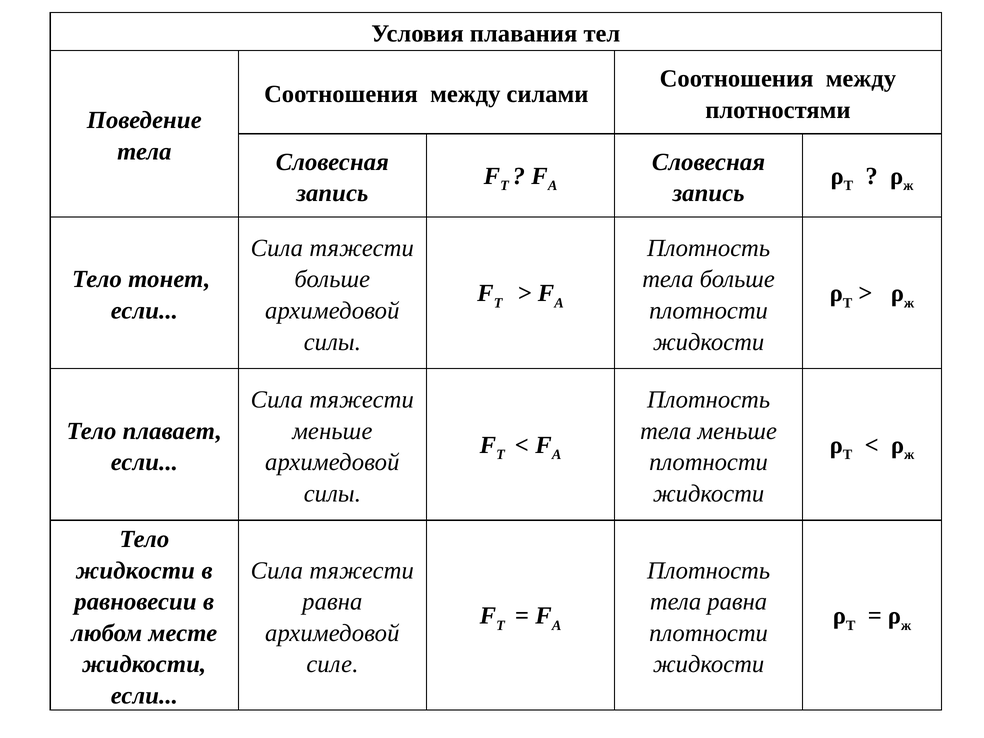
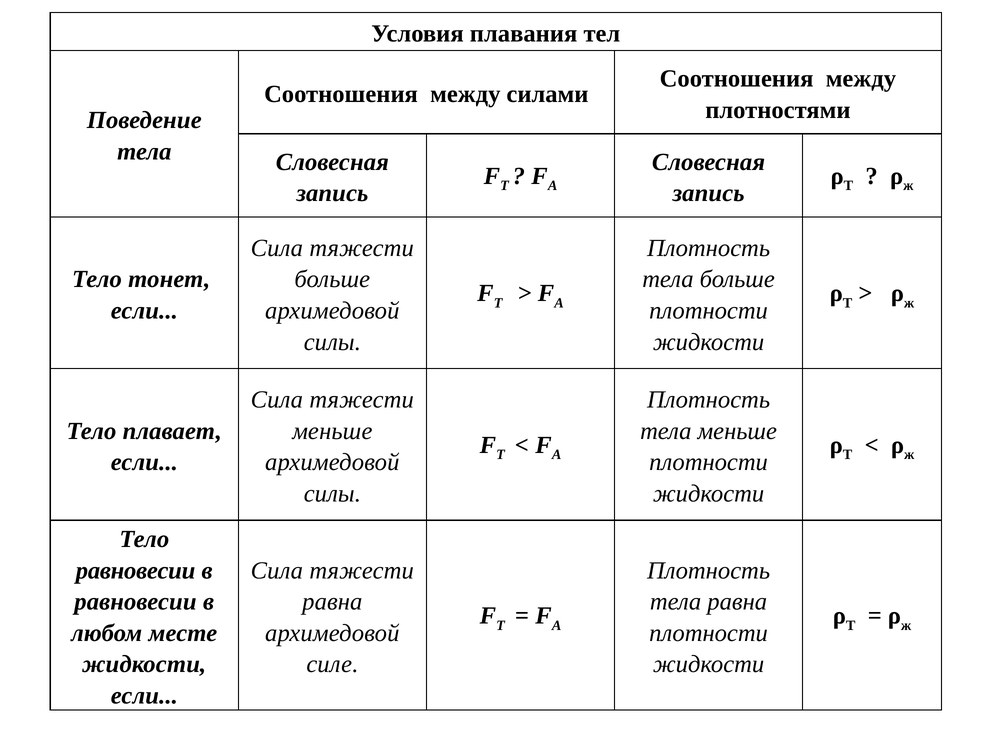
жидкости at (135, 570): жидкости -> равновесии
